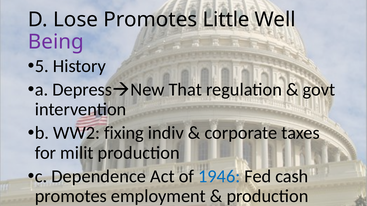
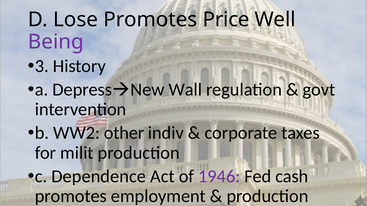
Little: Little -> Price
5: 5 -> 3
That: That -> Wall
fixing: fixing -> other
1946 colour: blue -> purple
